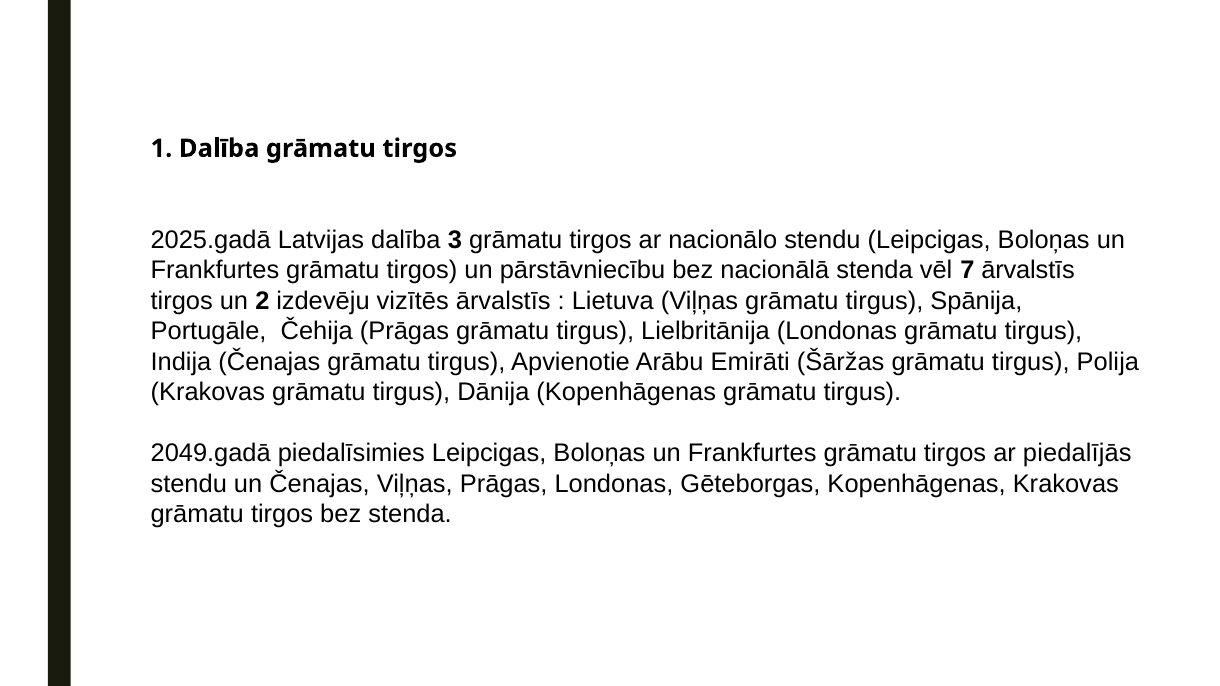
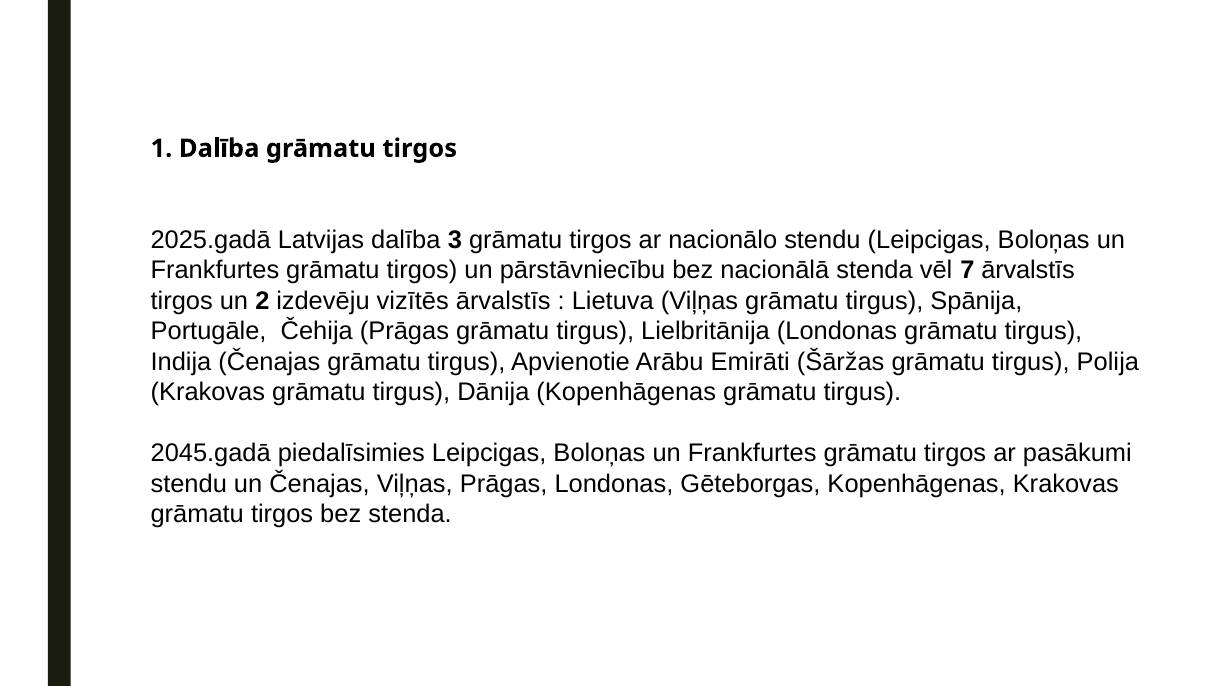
2049.gadā: 2049.gadā -> 2045.gadā
piedalījās: piedalījās -> pasākumi
